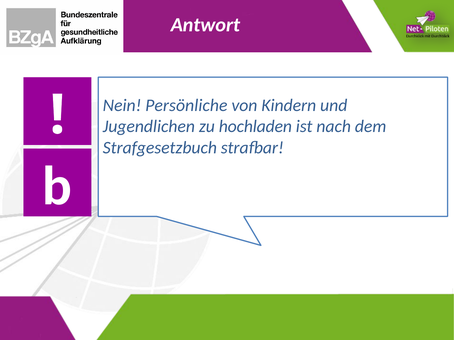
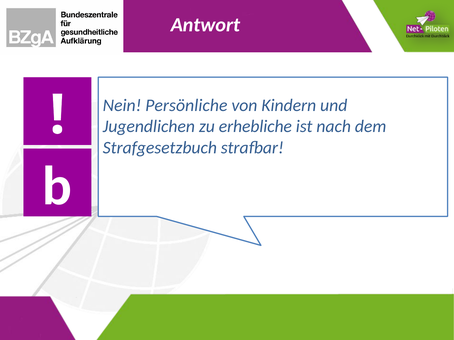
hochladen: hochladen -> erhebliche
